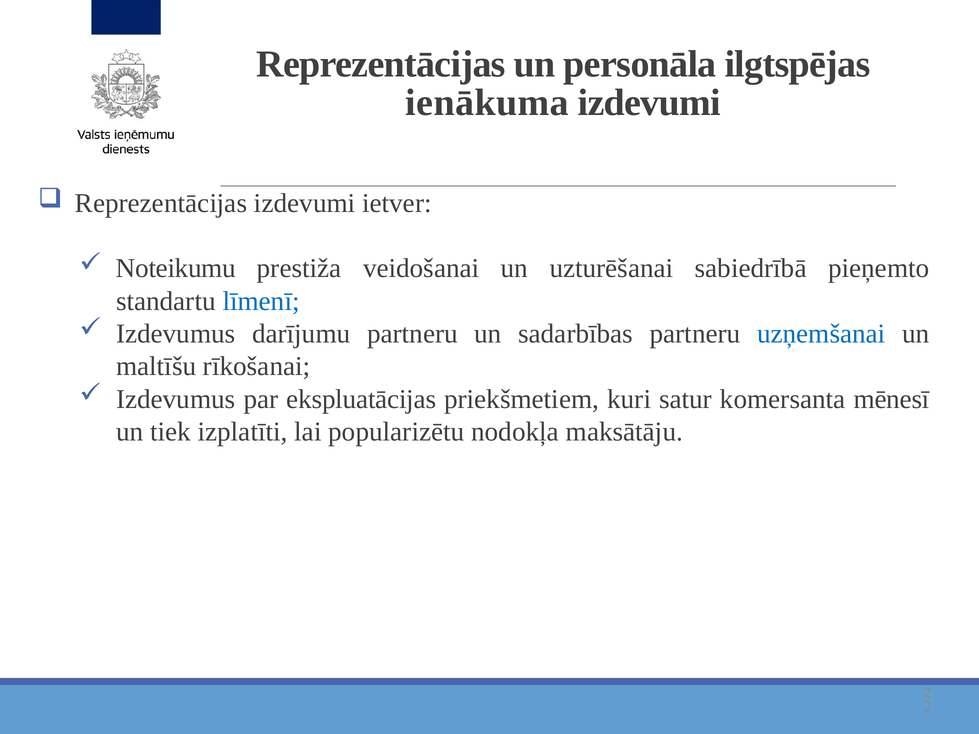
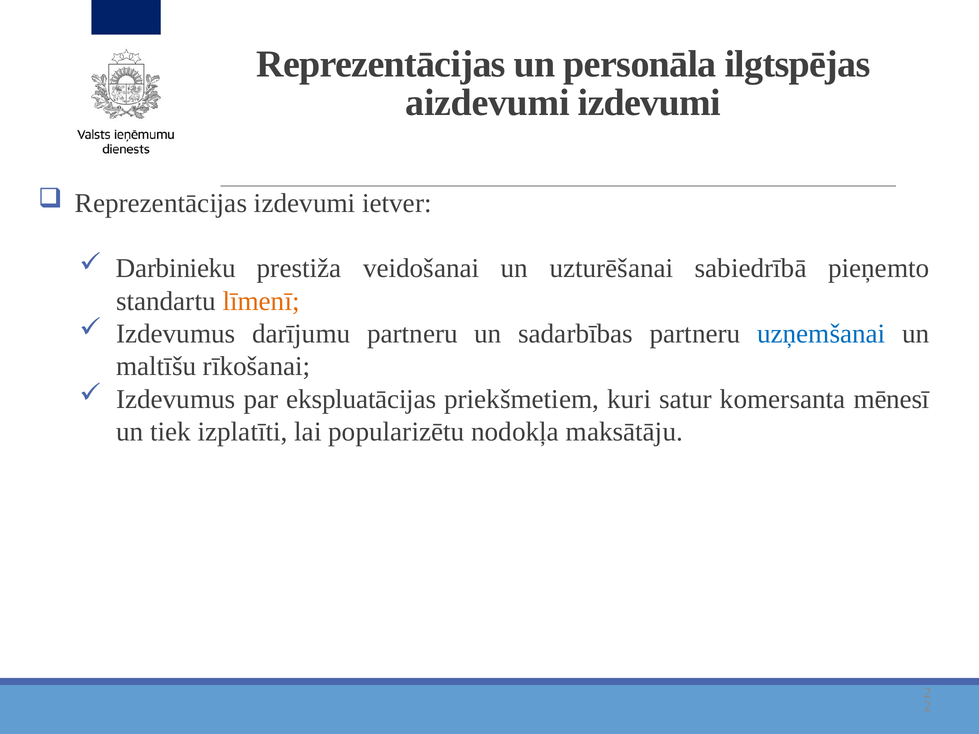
ienākuma: ienākuma -> aizdevumi
Noteikumu: Noteikumu -> Darbinieku
līmenī colour: blue -> orange
